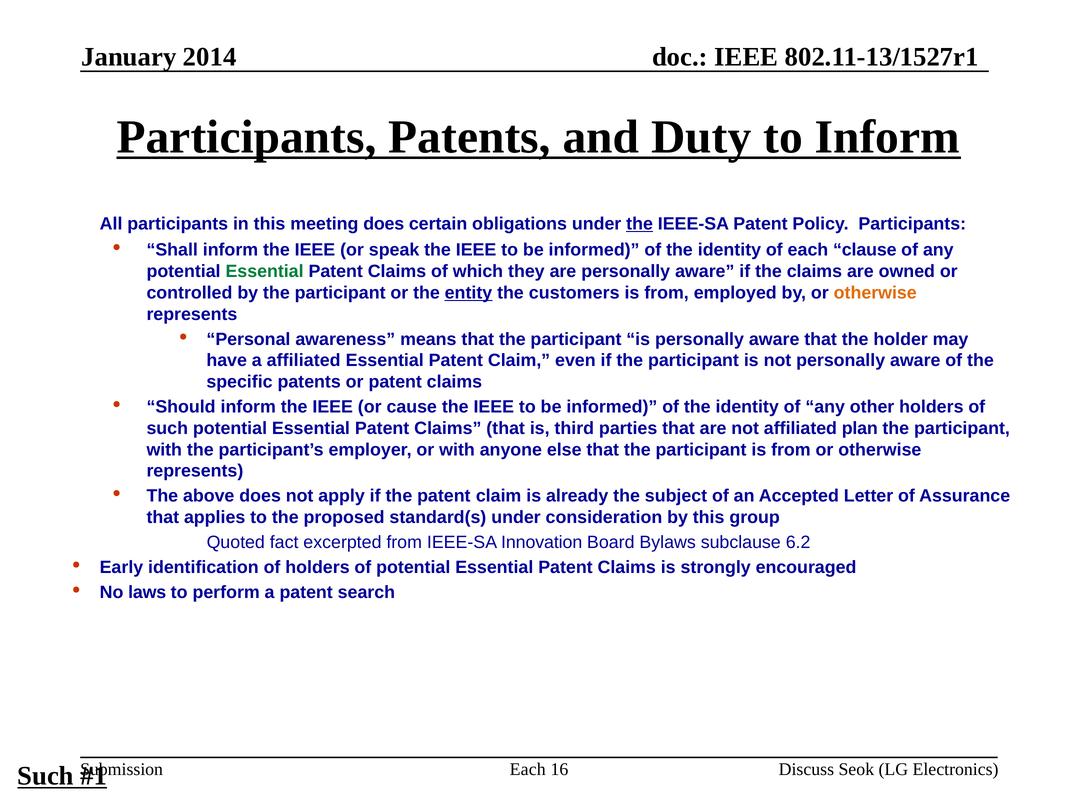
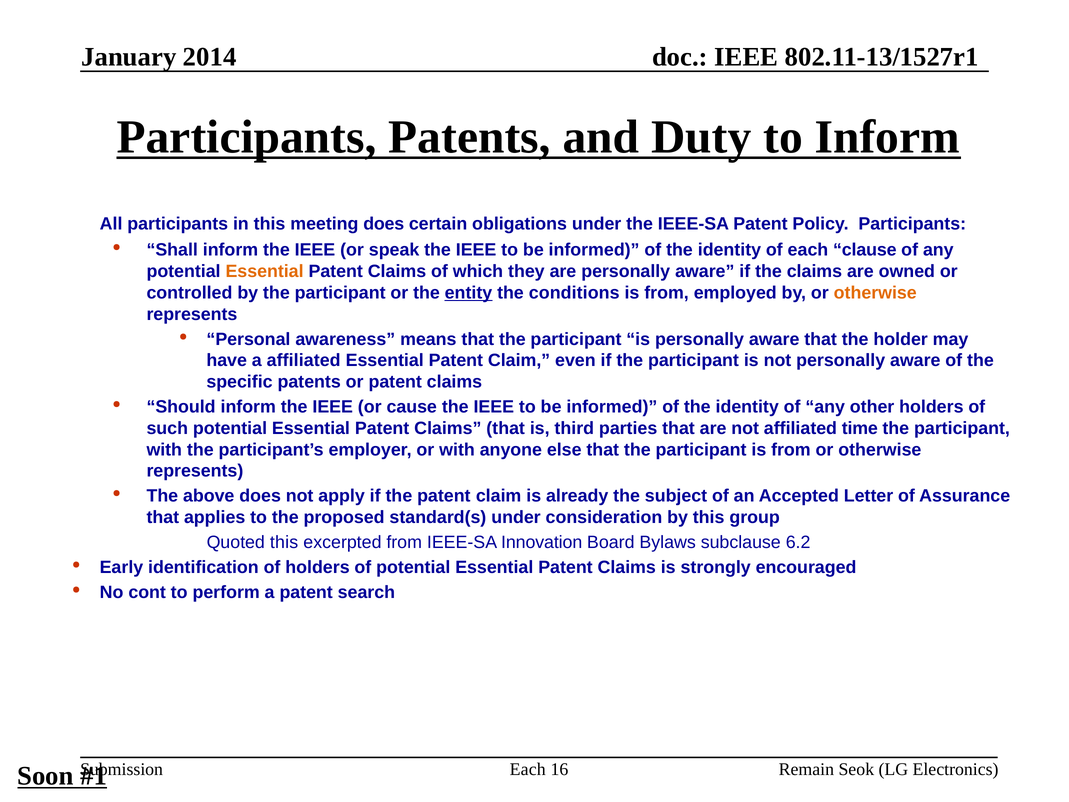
the at (640, 224) underline: present -> none
Essential at (265, 271) colour: green -> orange
customers: customers -> conditions
plan: plan -> time
Quoted fact: fact -> this
laws: laws -> cont
Discuss: Discuss -> Remain
Such at (46, 776): Such -> Soon
